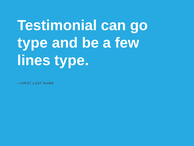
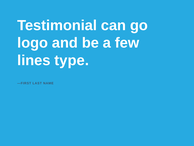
type at (33, 43): type -> logo
